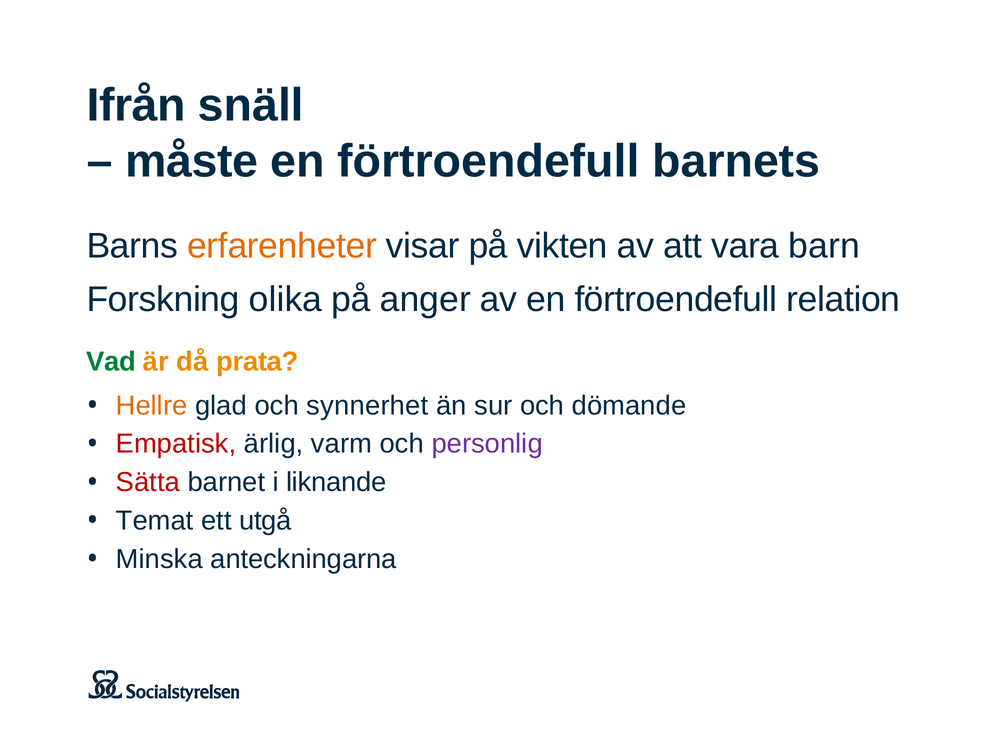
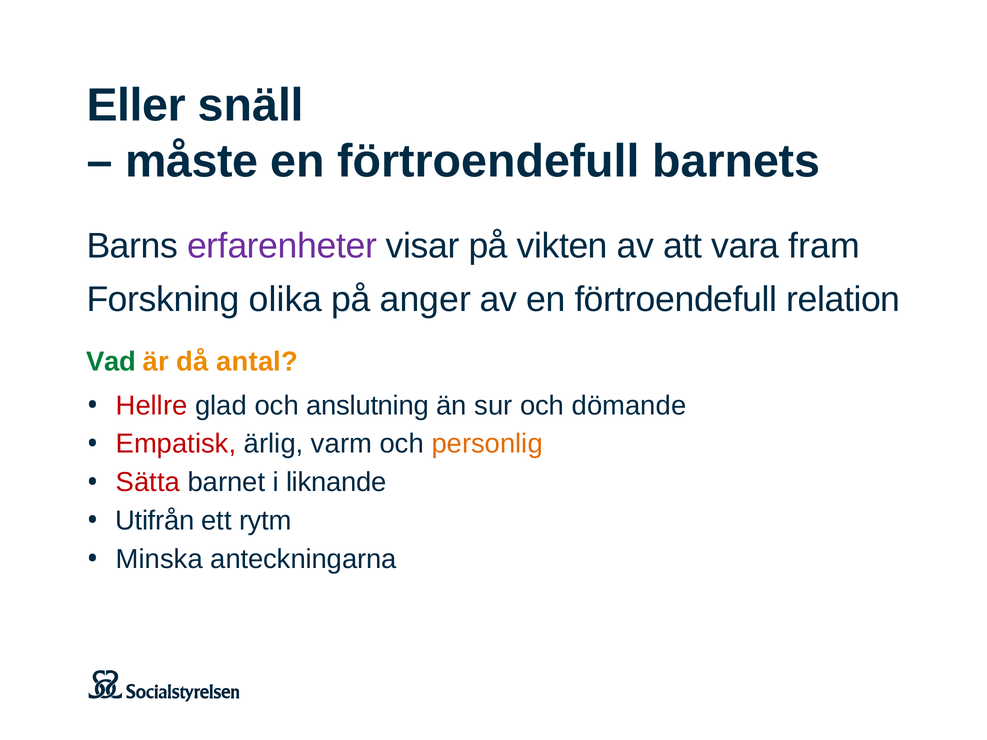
Ifrån: Ifrån -> Eller
erfarenheter colour: orange -> purple
barn: barn -> fram
prata: prata -> antal
Hellre colour: orange -> red
synnerhet: synnerhet -> anslutning
personlig colour: purple -> orange
Temat: Temat -> Utifrån
utgå: utgå -> rytm
